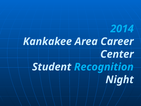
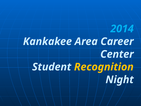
Recognition colour: light blue -> yellow
